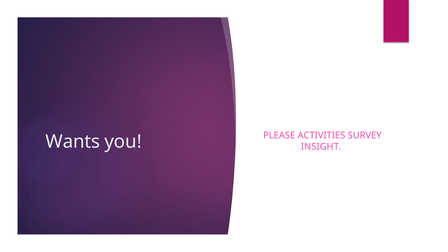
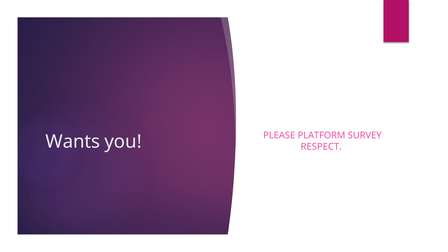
ACTIVITIES: ACTIVITIES -> PLATFORM
INSIGHT: INSIGHT -> RESPECT
